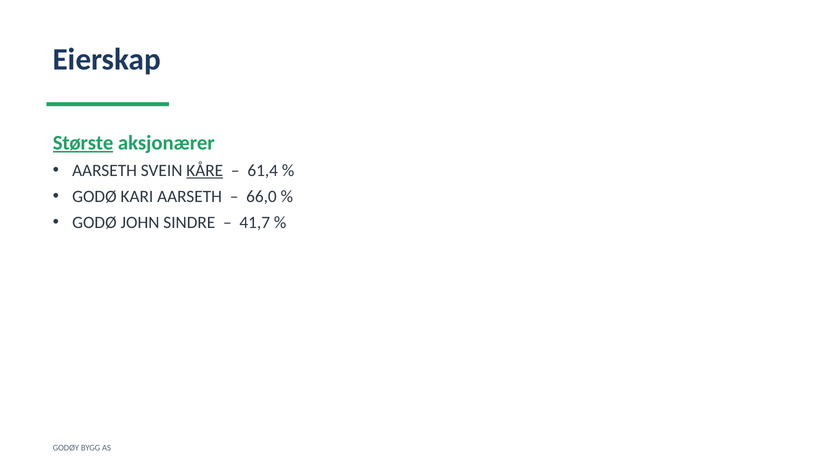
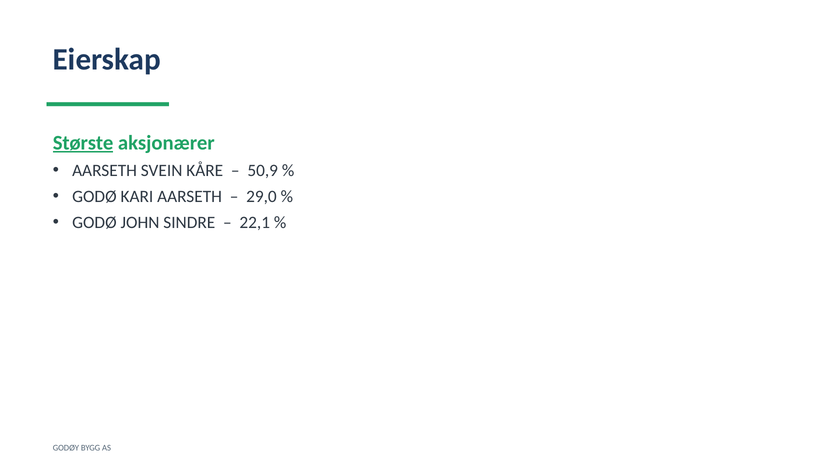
KÅRE underline: present -> none
61,4: 61,4 -> 50,9
66,0: 66,0 -> 29,0
41,7: 41,7 -> 22,1
